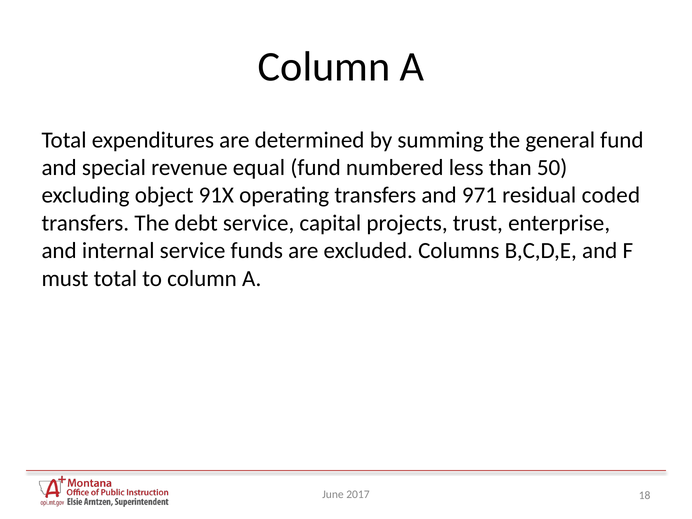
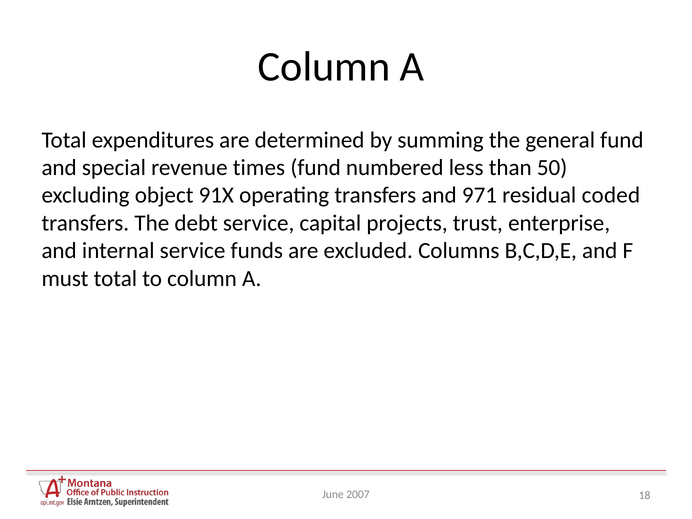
equal: equal -> times
2017: 2017 -> 2007
